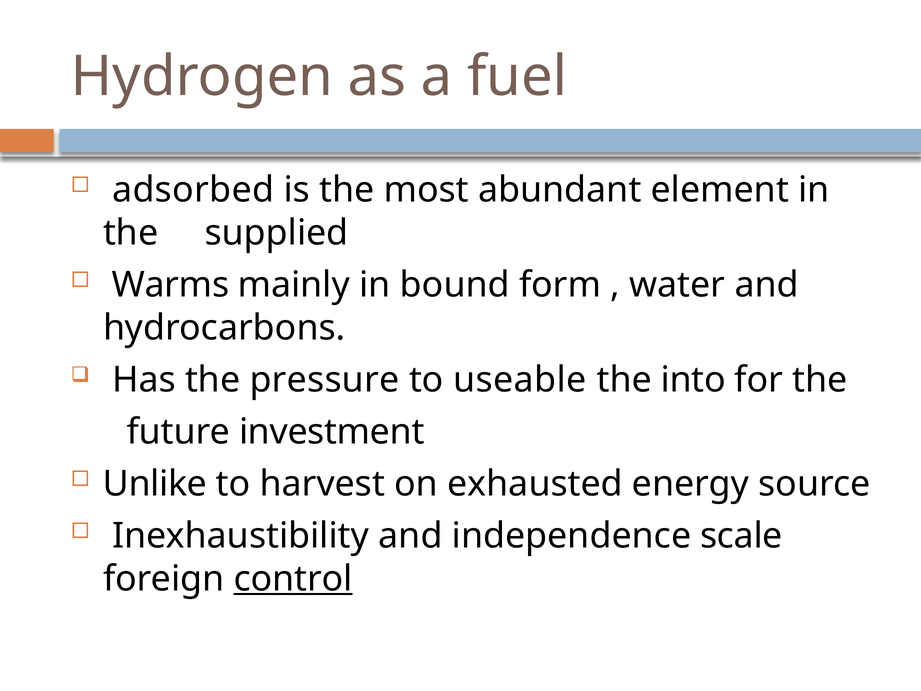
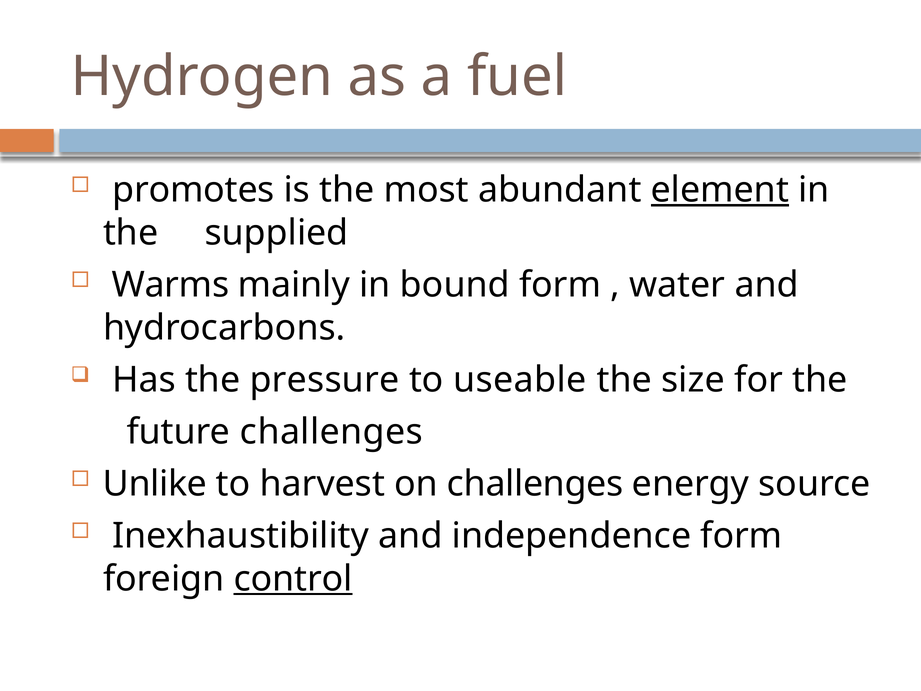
adsorbed: adsorbed -> promotes
element underline: none -> present
into: into -> size
future investment: investment -> challenges
on exhausted: exhausted -> challenges
independence scale: scale -> form
